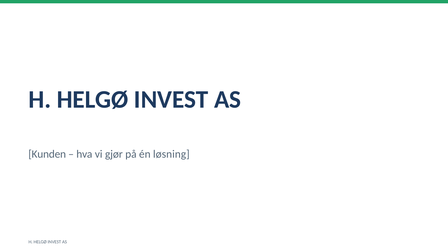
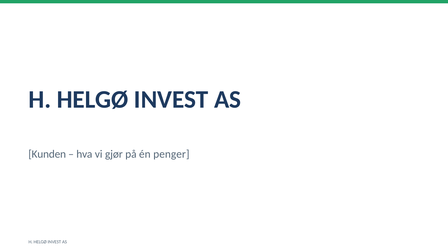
løsning: løsning -> penger
